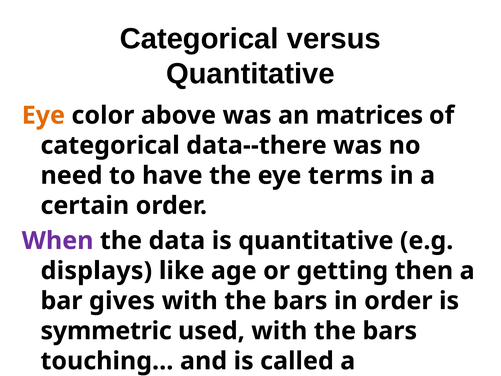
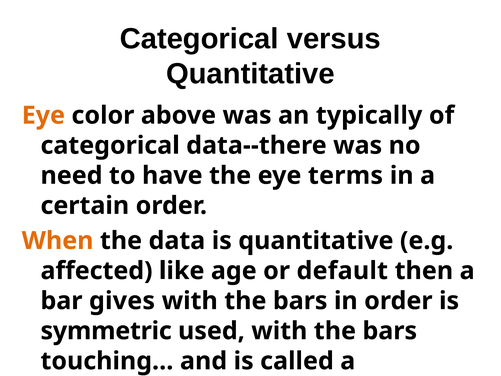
matrices: matrices -> typically
When colour: purple -> orange
displays: displays -> affected
getting: getting -> default
